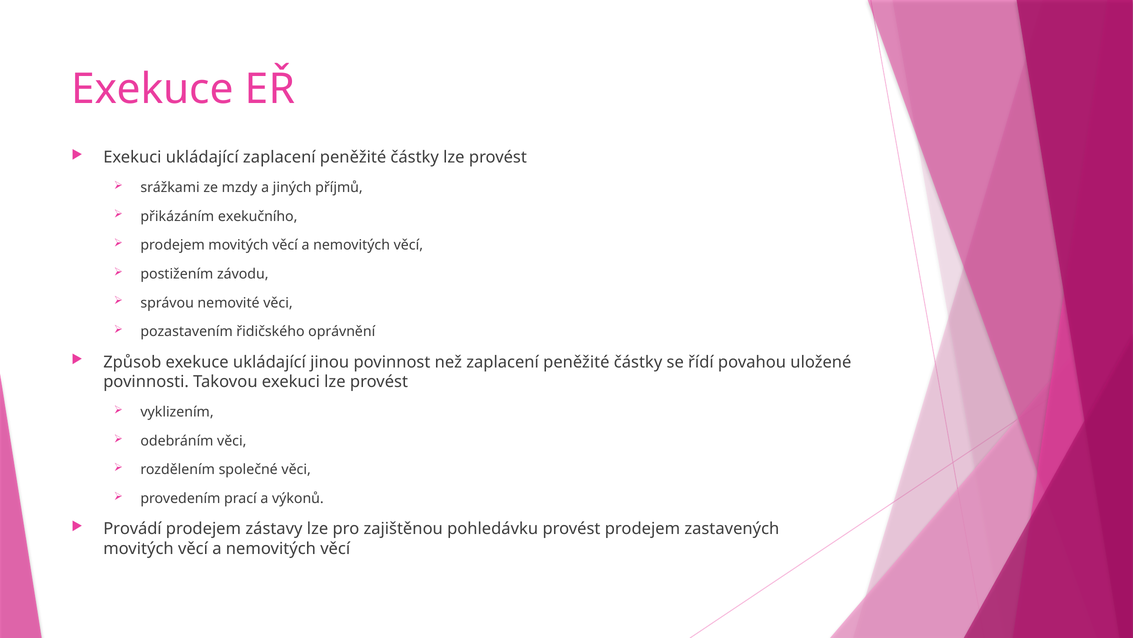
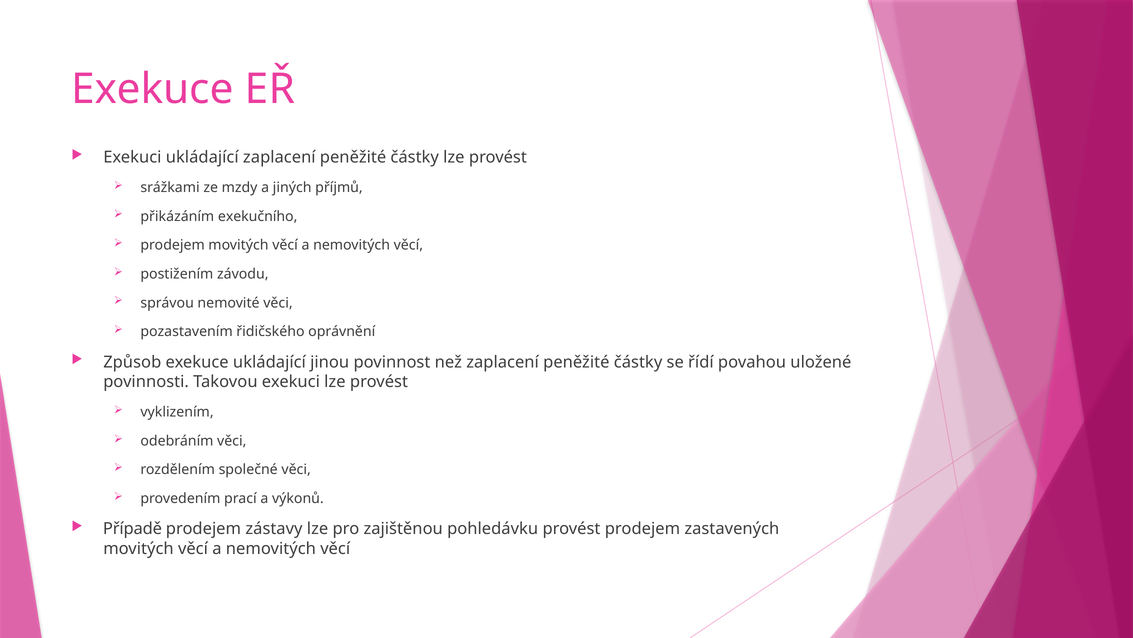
Provádí: Provádí -> Případě
